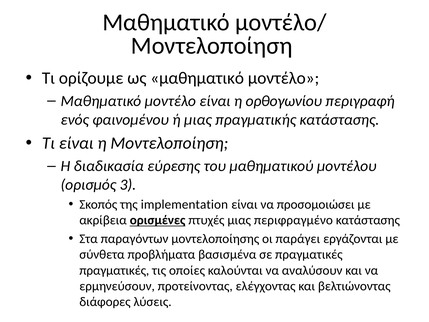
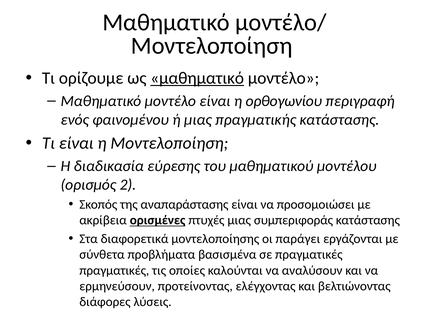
μαθηματικό at (197, 78) underline: none -> present
3: 3 -> 2
implementation: implementation -> αναπαράστασης
περιφραγμένο: περιφραγμένο -> συμπεριφοράς
παραγόντων: παραγόντων -> διαφορετικά
